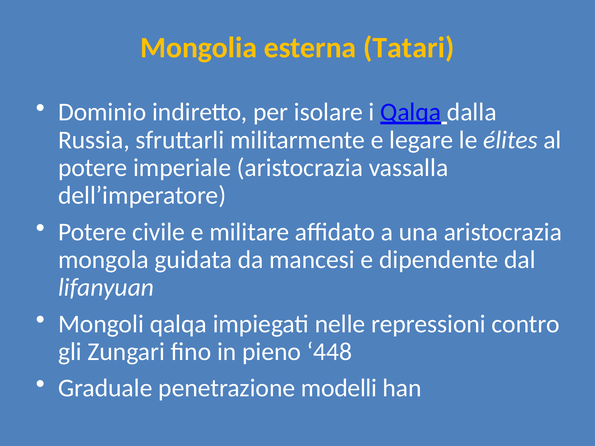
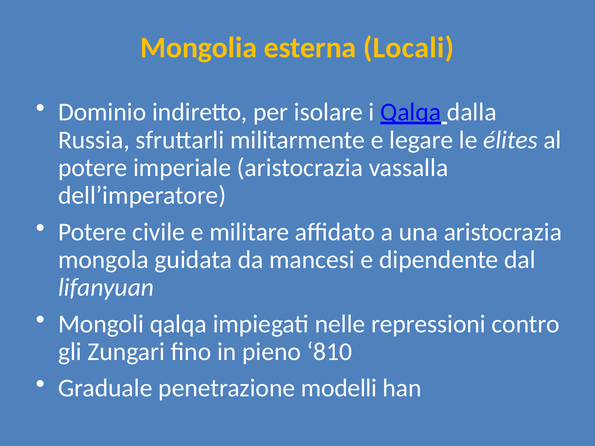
Tatari: Tatari -> Locali
448: 448 -> 810
